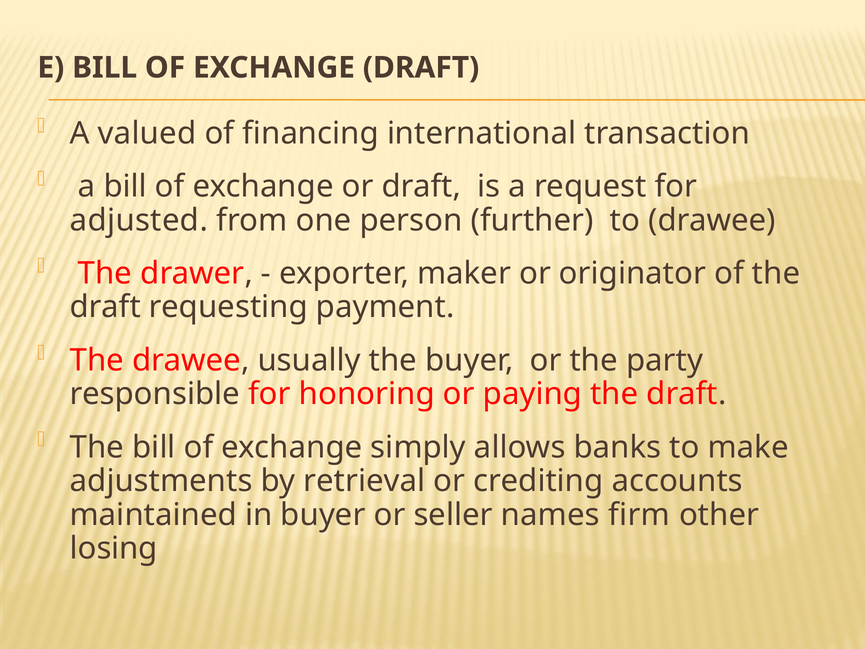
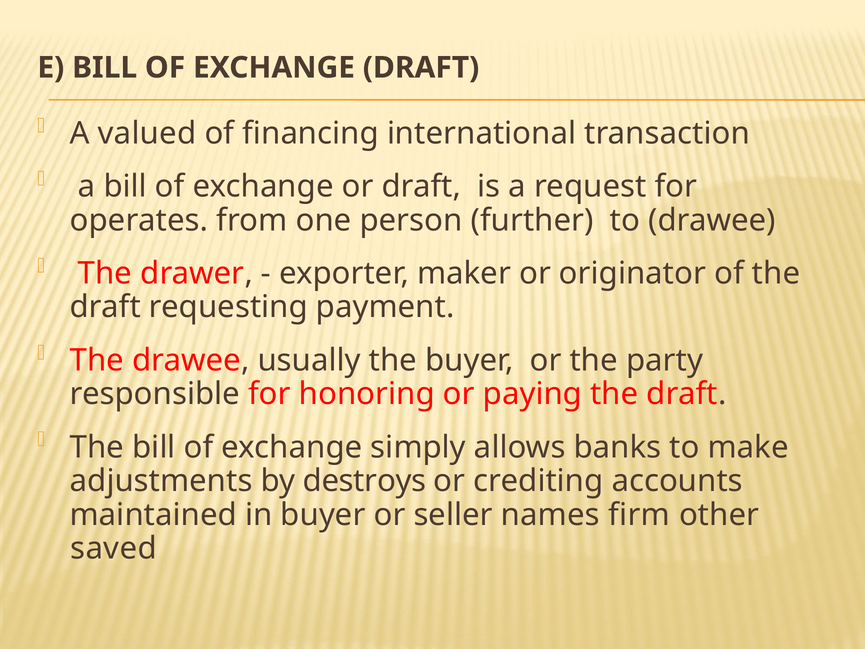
adjusted: adjusted -> operates
retrieval: retrieval -> destroys
losing: losing -> saved
